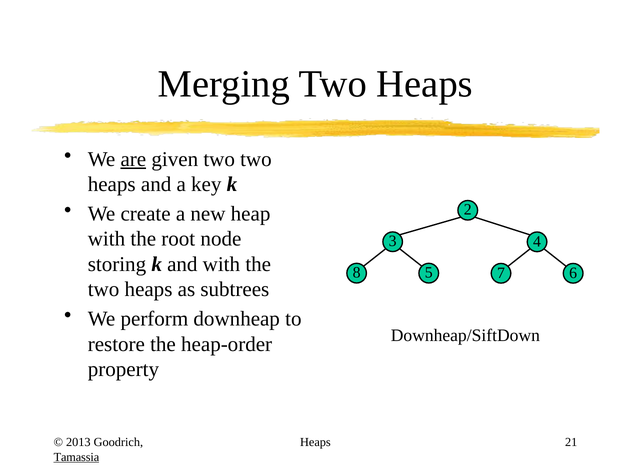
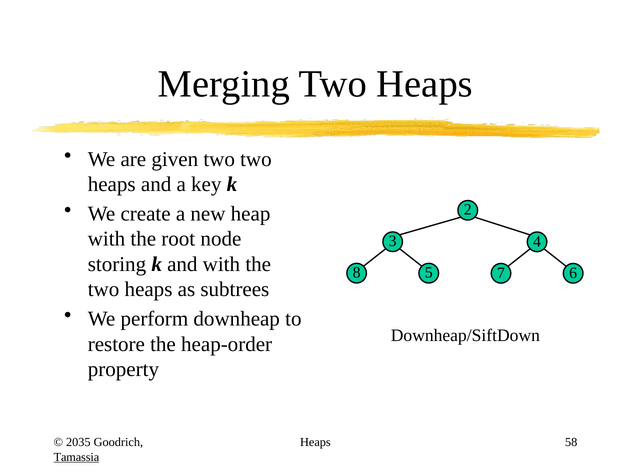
are underline: present -> none
2013: 2013 -> 2035
21: 21 -> 58
